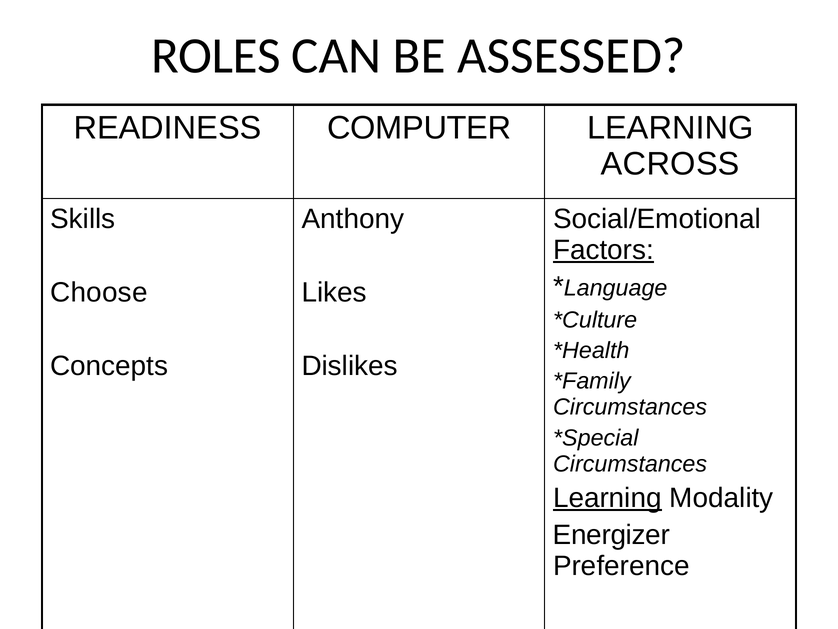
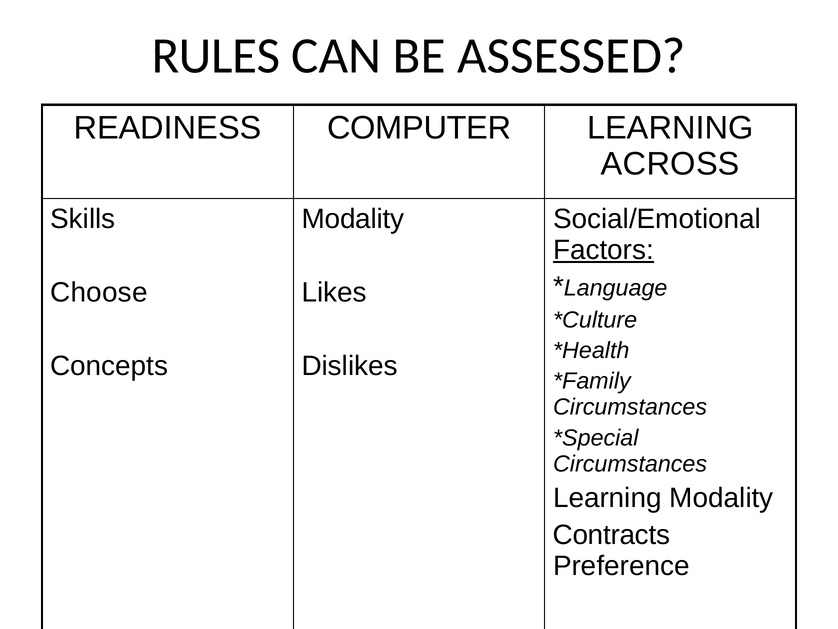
ROLES: ROLES -> RULES
Anthony at (353, 219): Anthony -> Modality
Learning at (607, 498) underline: present -> none
Energizer: Energizer -> Contracts
